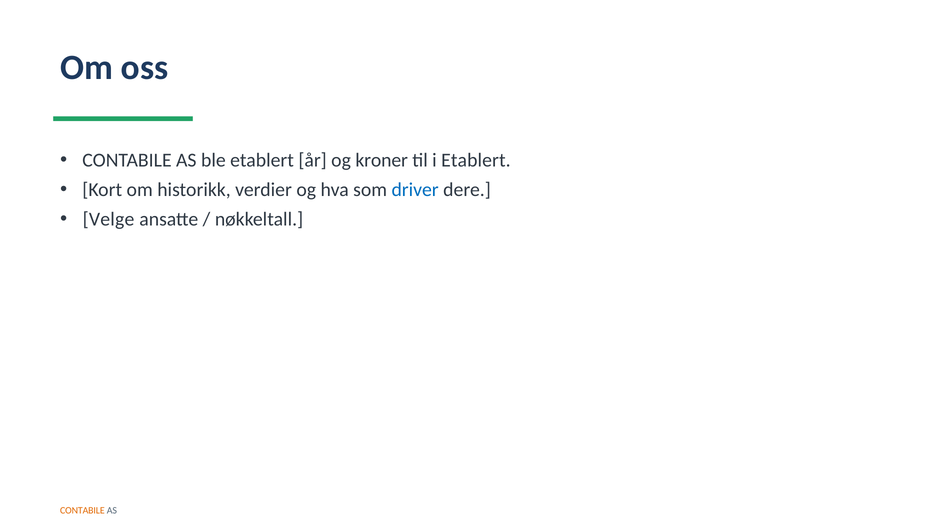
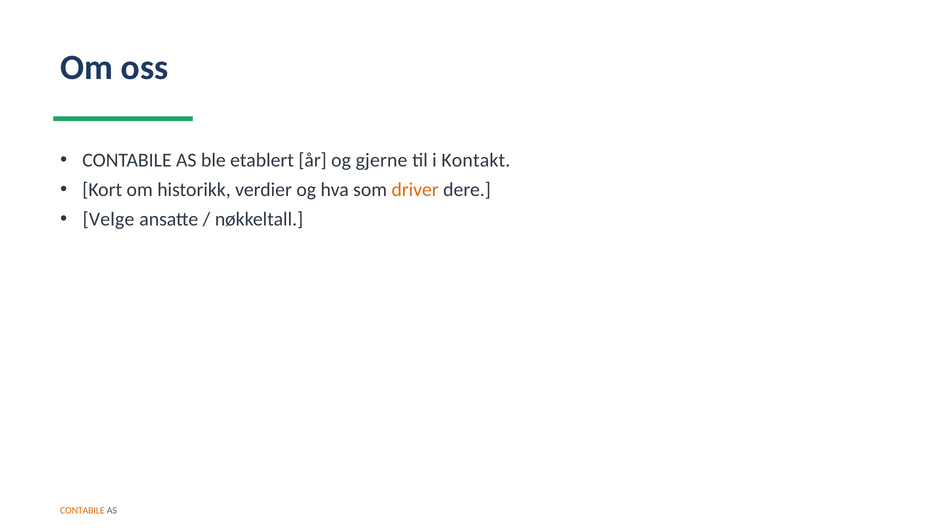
kroner: kroner -> gjerne
i Etablert: Etablert -> Kontakt
driver colour: blue -> orange
